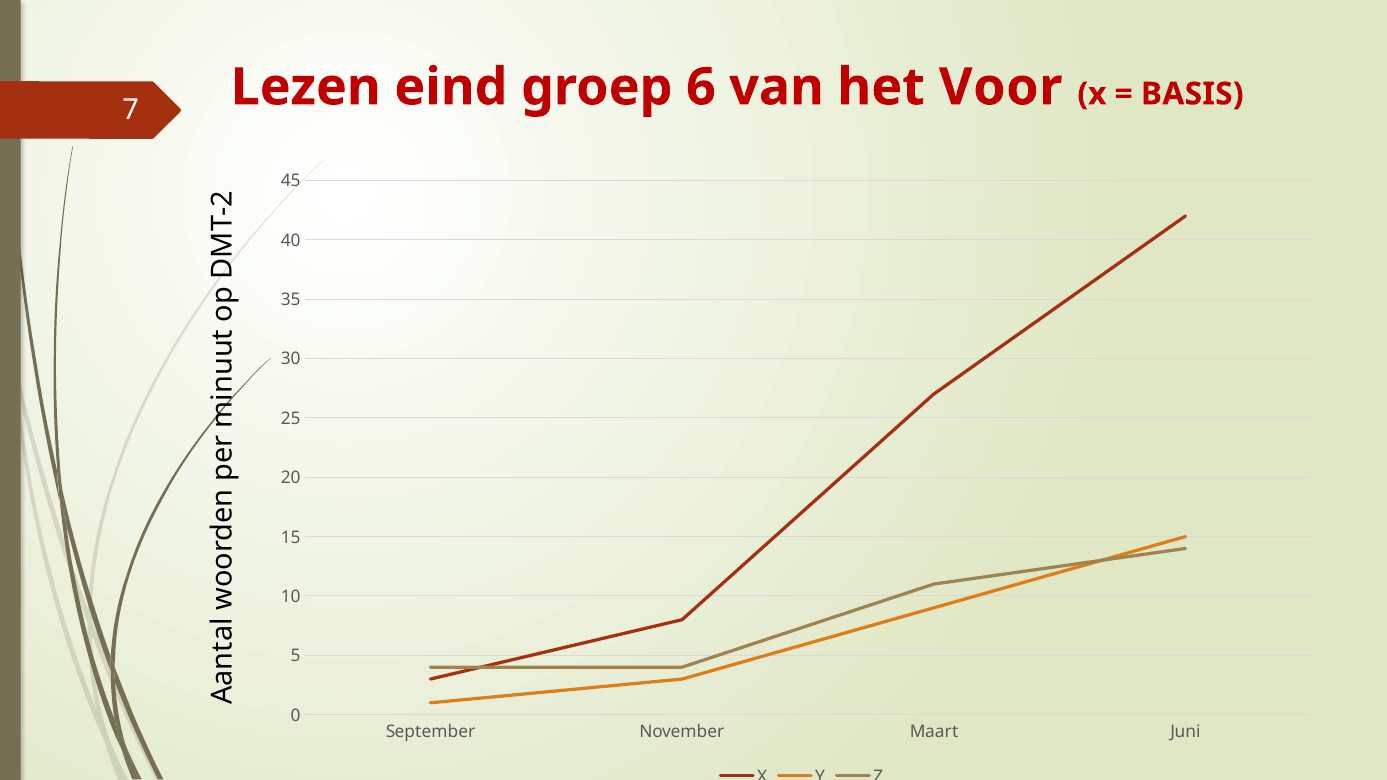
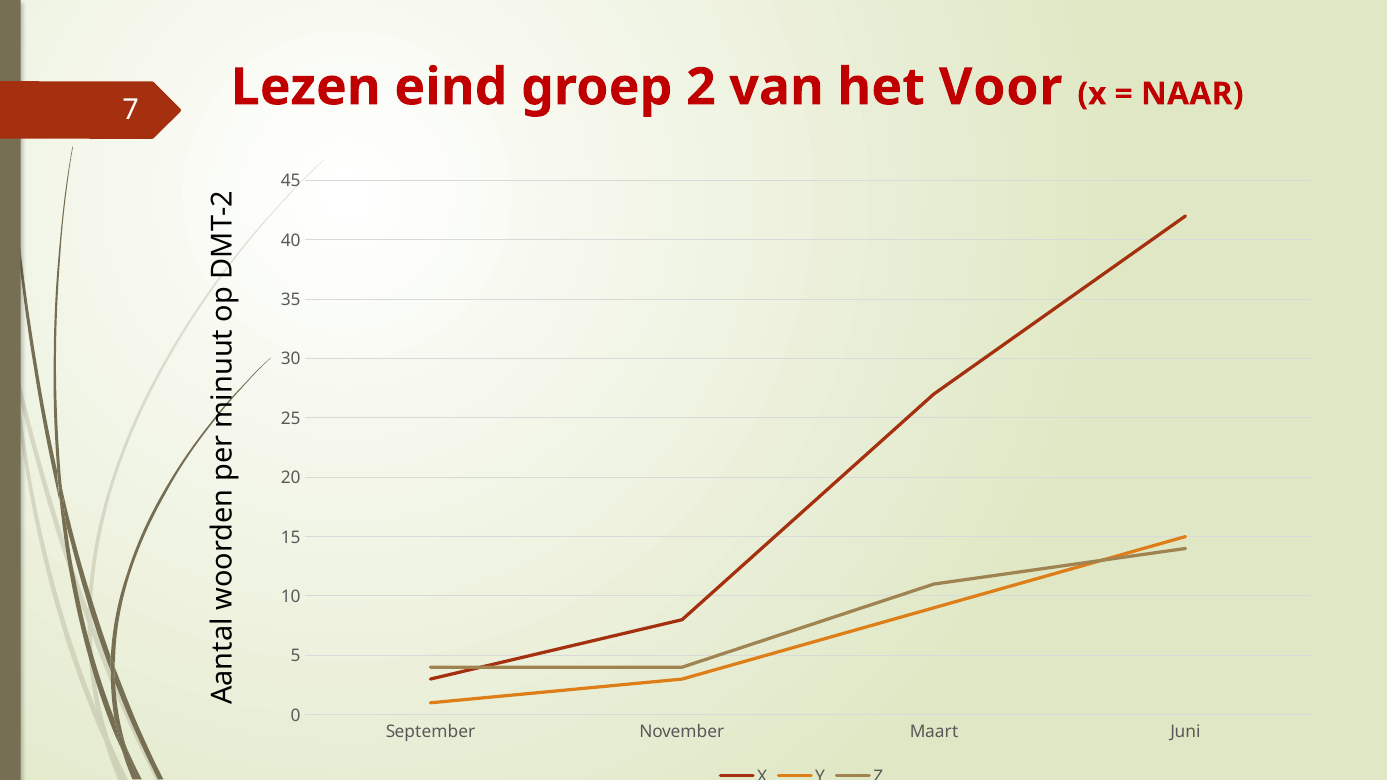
groep 6: 6 -> 2
BASIS: BASIS -> NAAR
